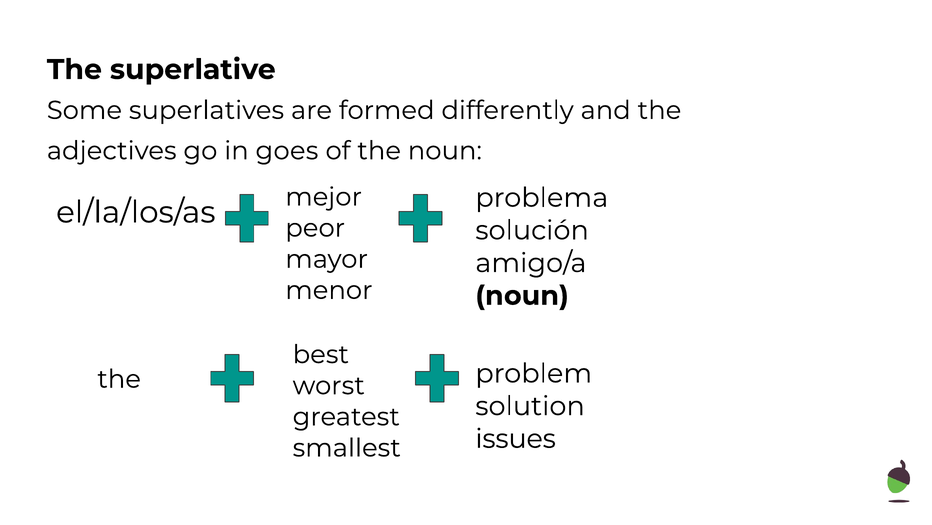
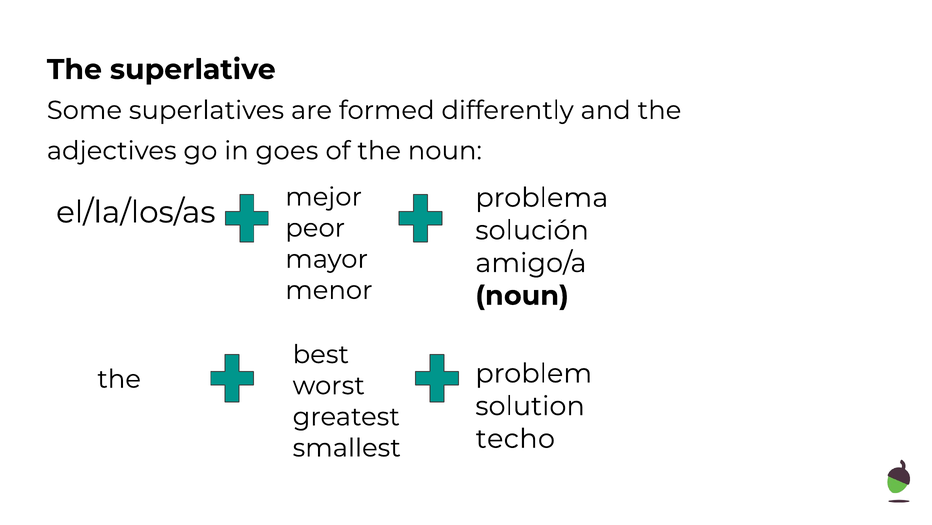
issues: issues -> techo
